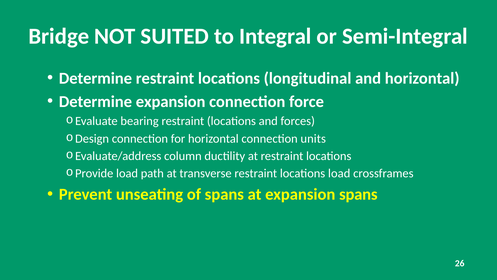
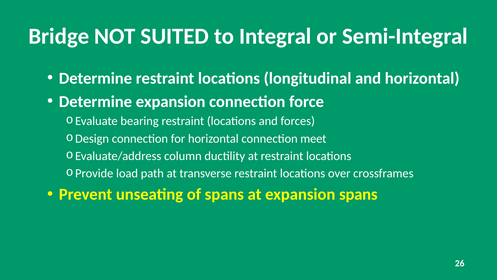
units: units -> meet
locations load: load -> over
